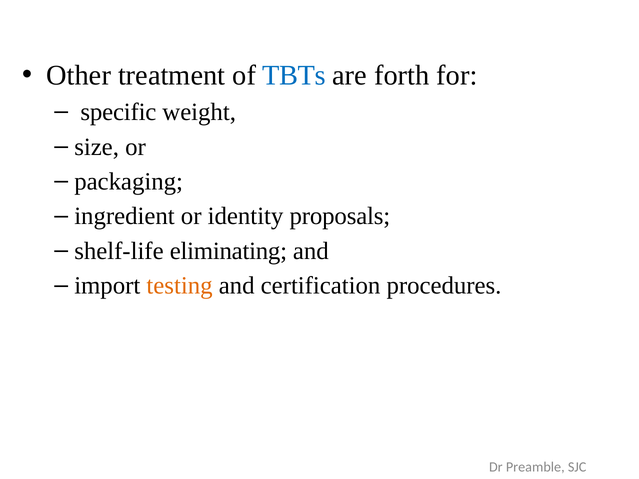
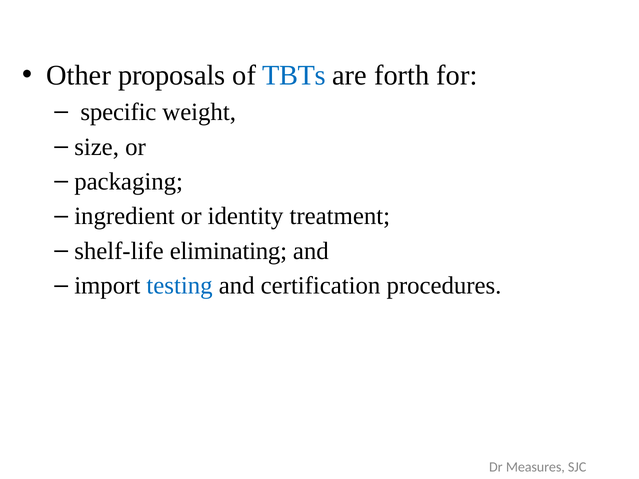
treatment: treatment -> proposals
proposals: proposals -> treatment
testing colour: orange -> blue
Preamble: Preamble -> Measures
